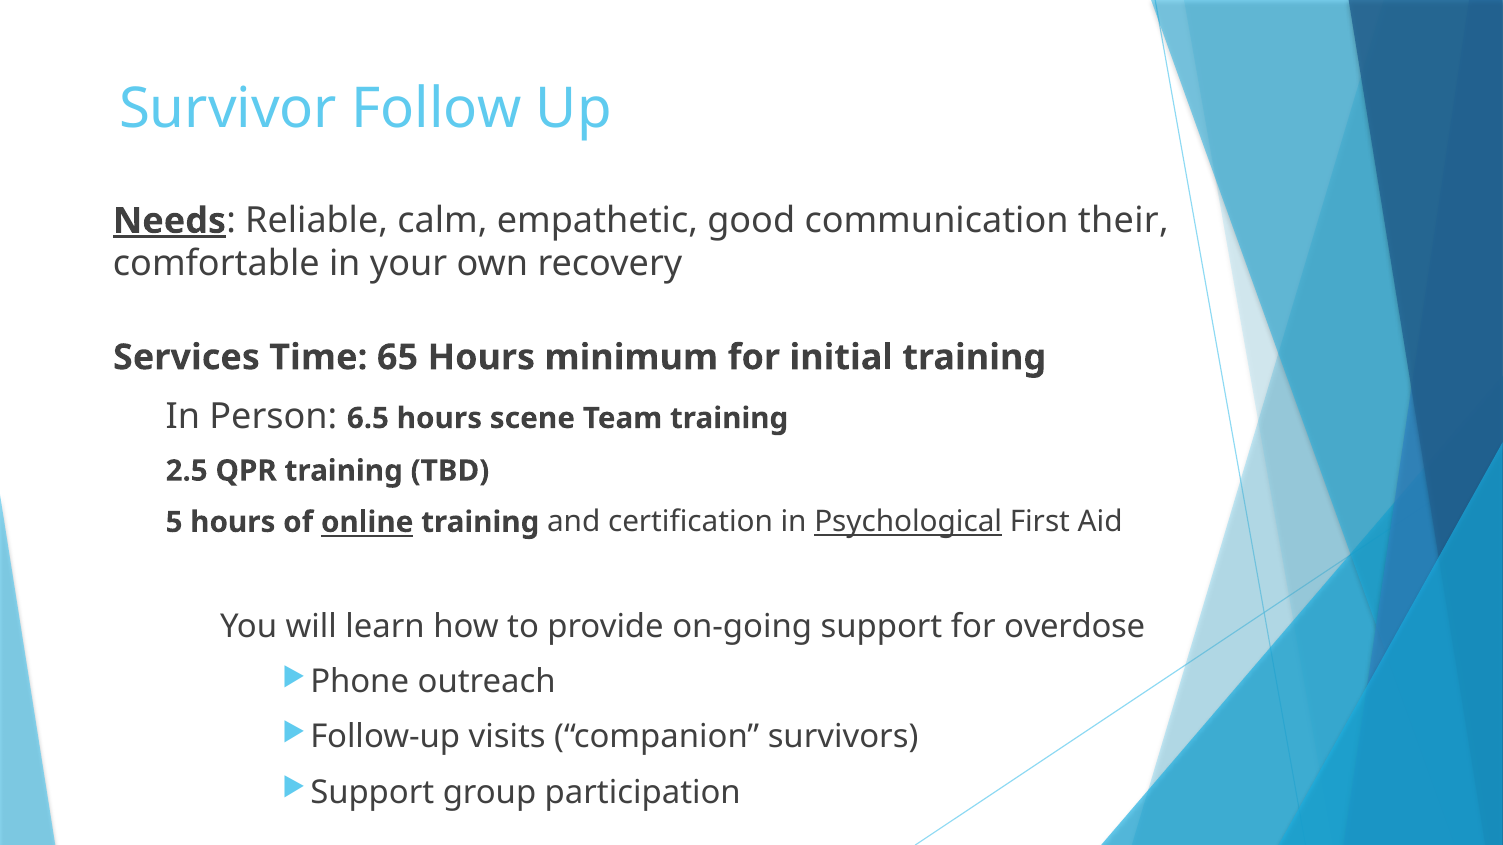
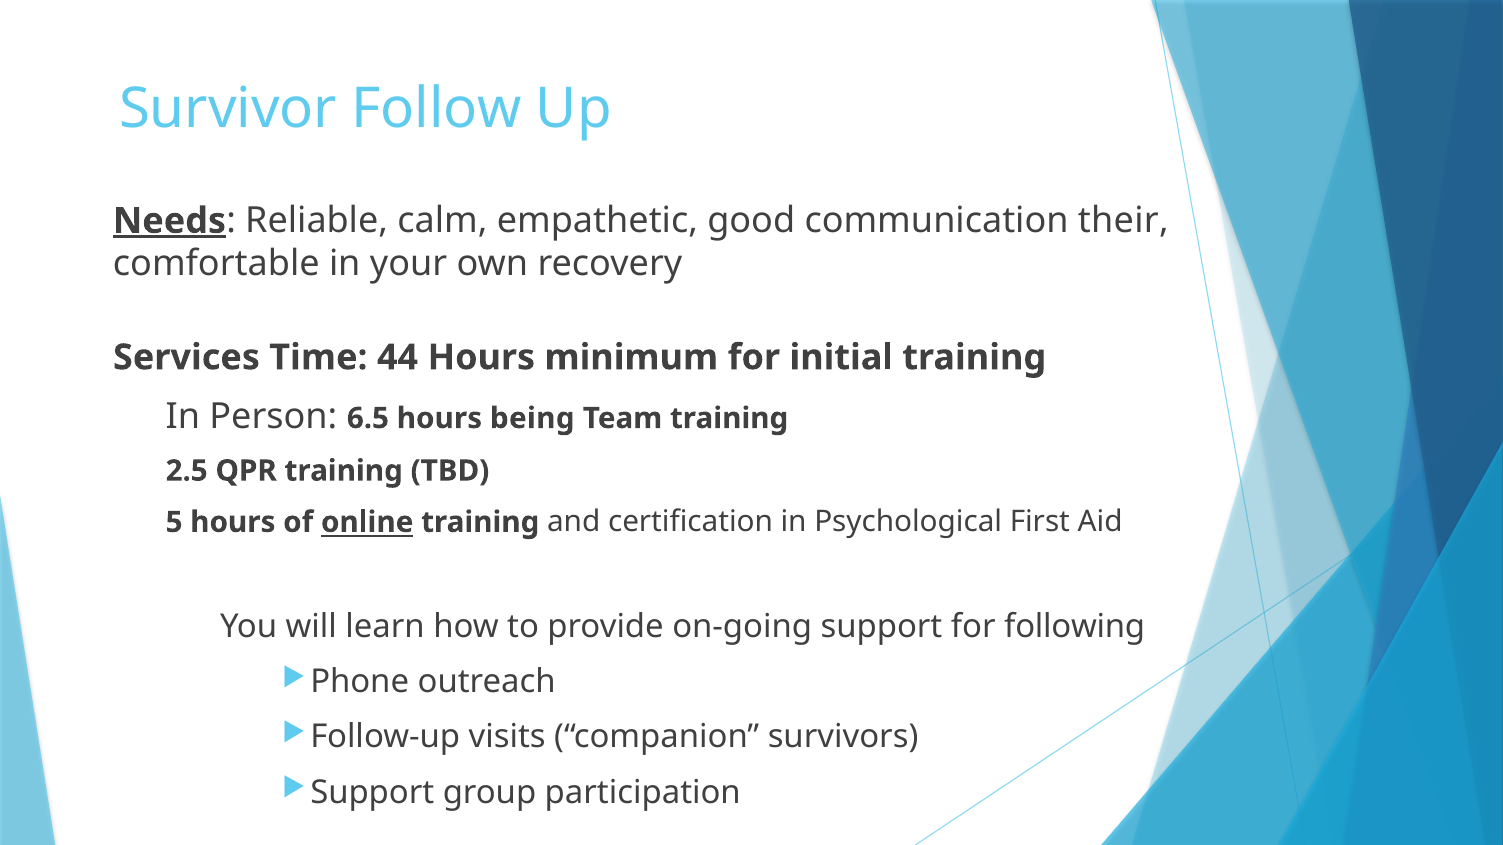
65: 65 -> 44
scene: scene -> being
Psychological underline: present -> none
overdose: overdose -> following
